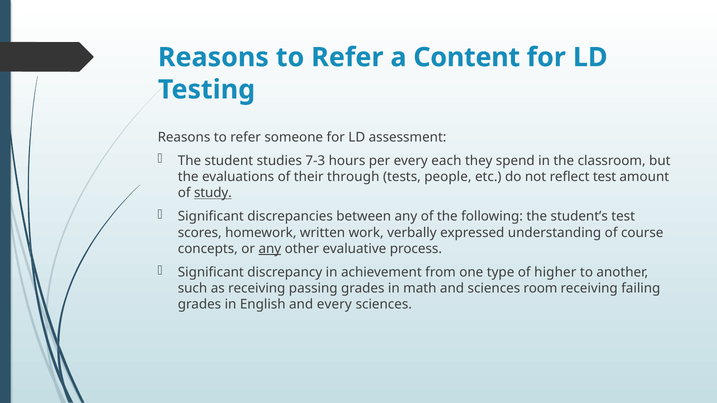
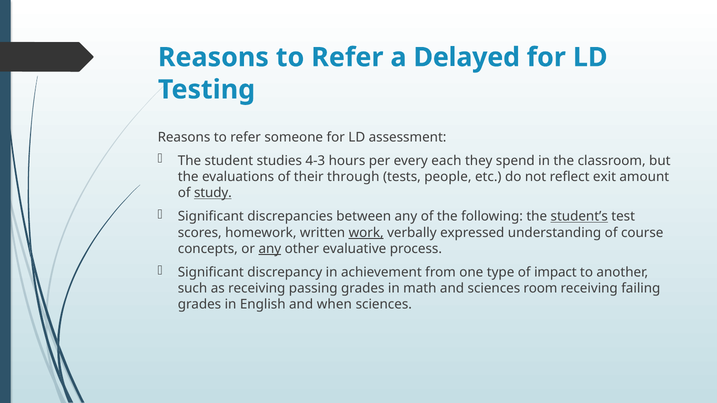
Content: Content -> Delayed
7-3: 7-3 -> 4-3
reflect test: test -> exit
student’s underline: none -> present
work underline: none -> present
higher: higher -> impact
and every: every -> when
